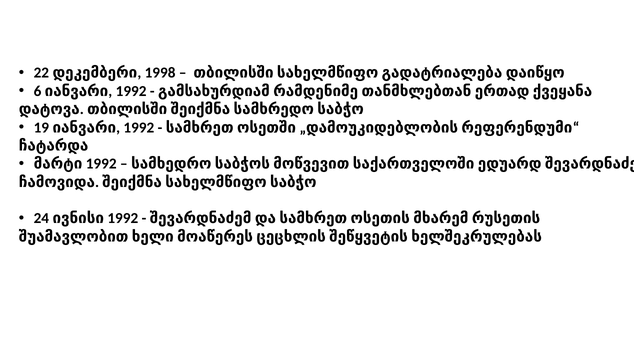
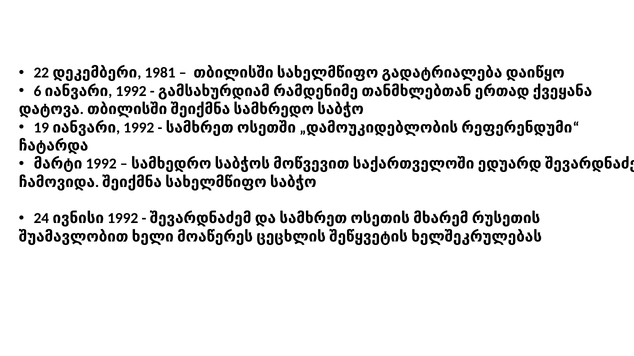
1998: 1998 -> 1981
